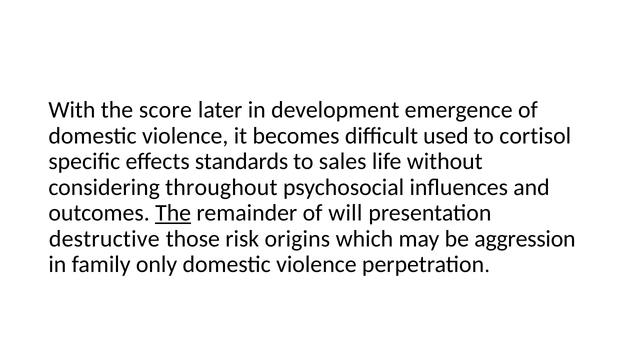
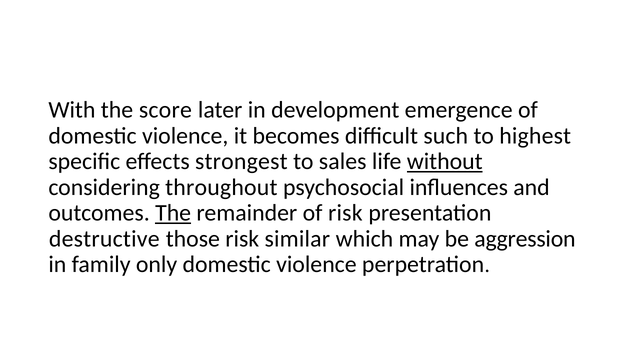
used: used -> such
cortisol: cortisol -> highest
standards: standards -> strongest
without underline: none -> present
of will: will -> risk
origins: origins -> similar
